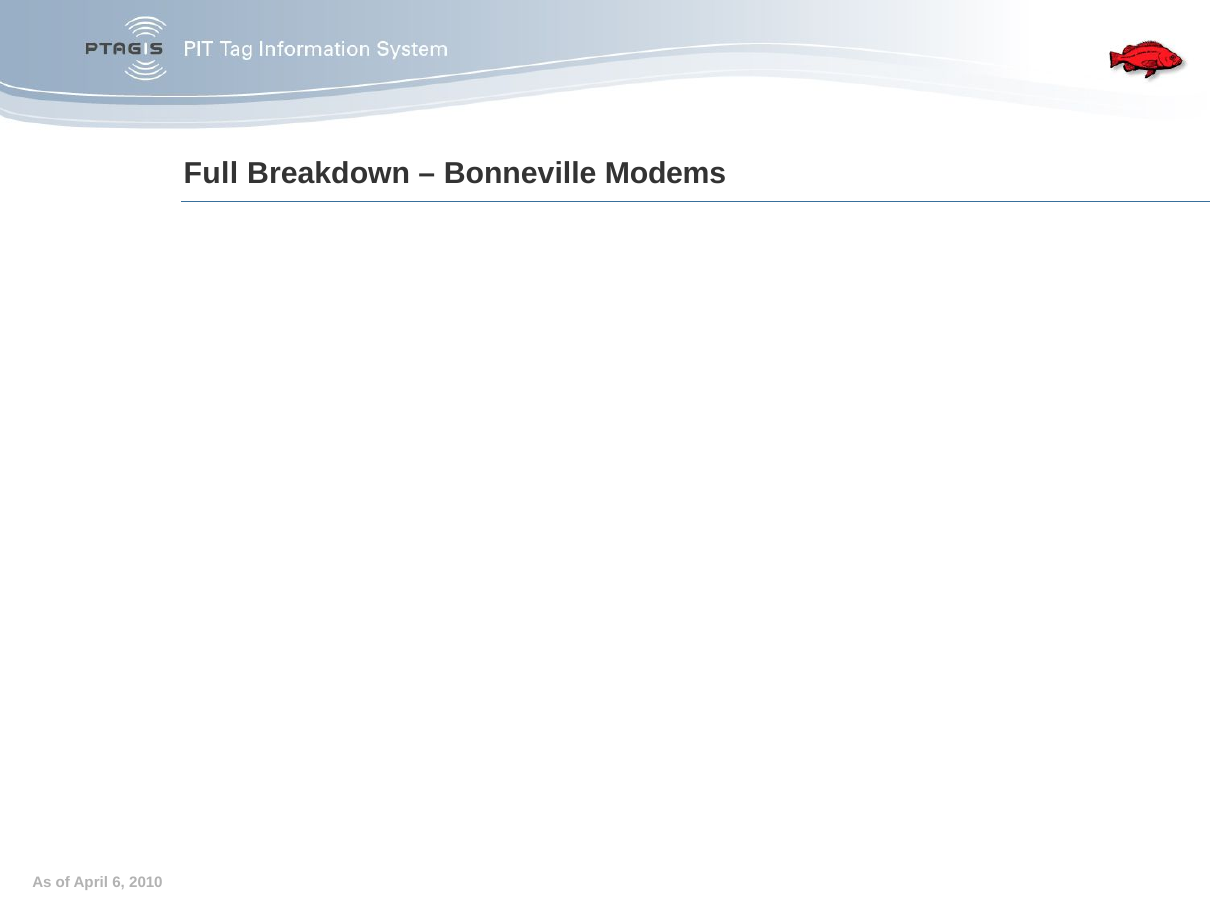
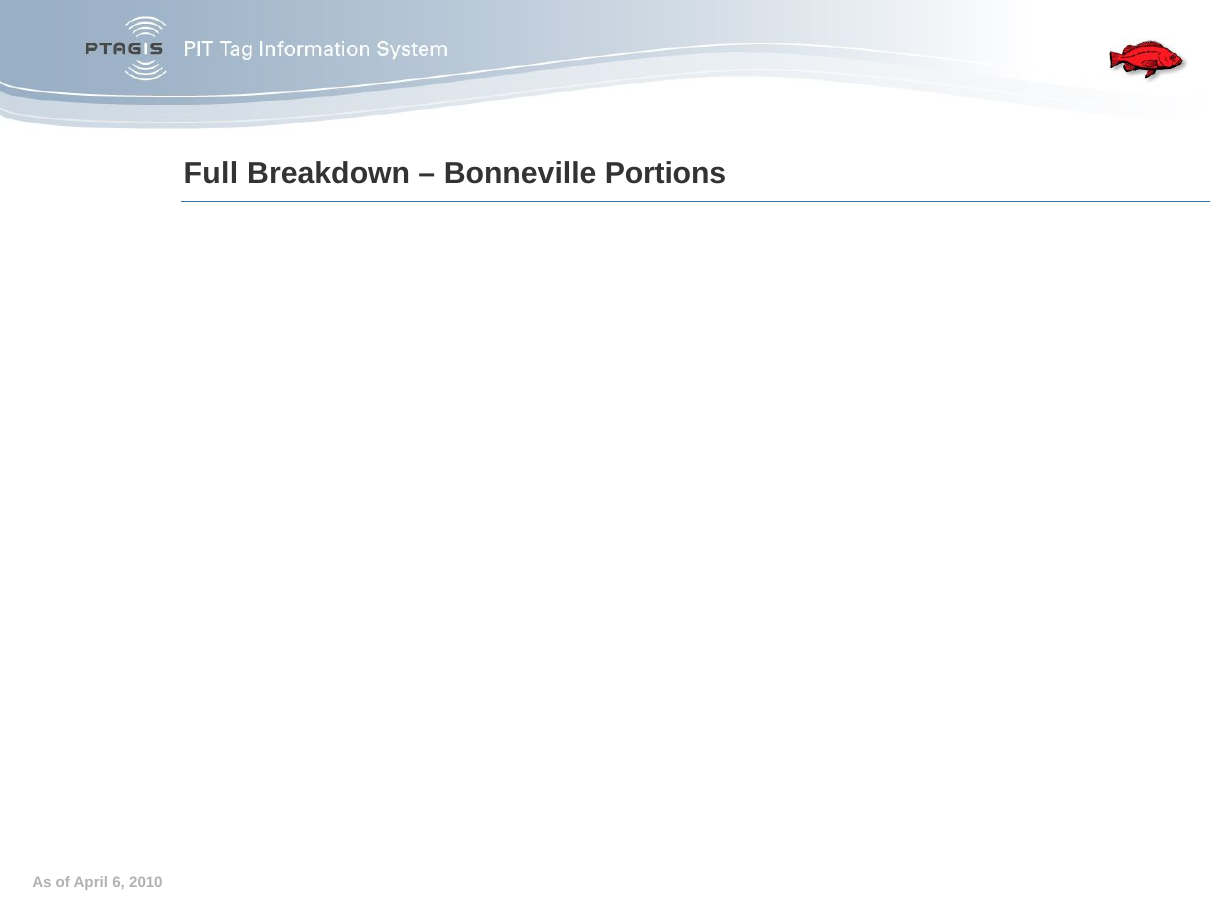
Modems: Modems -> Portions
